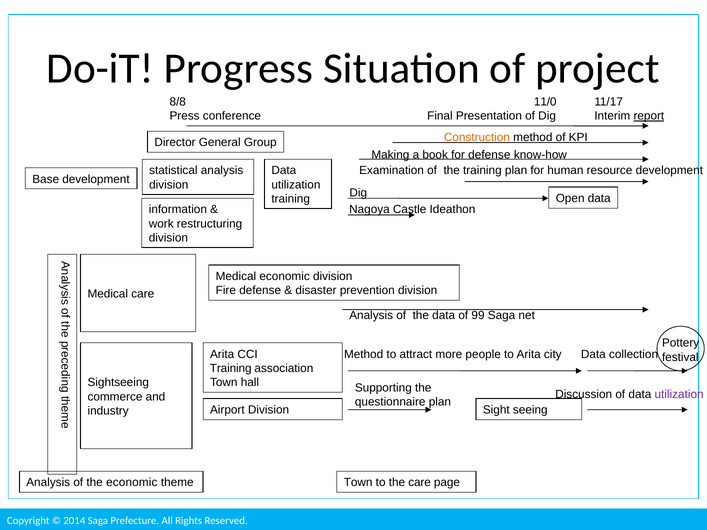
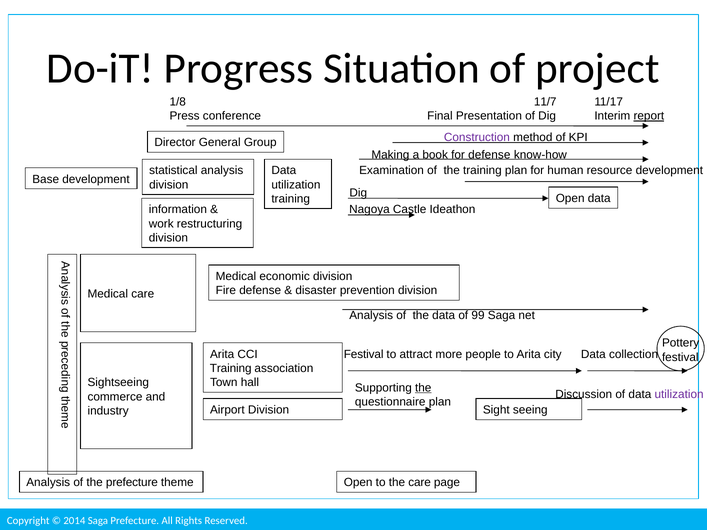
8/8: 8/8 -> 1/8
11/0: 11/0 -> 11/7
Construction colour: orange -> purple
Method at (364, 354): Method -> Festival
the at (423, 388) underline: none -> present
the economic: economic -> prefecture
Town at (358, 483): Town -> Open
